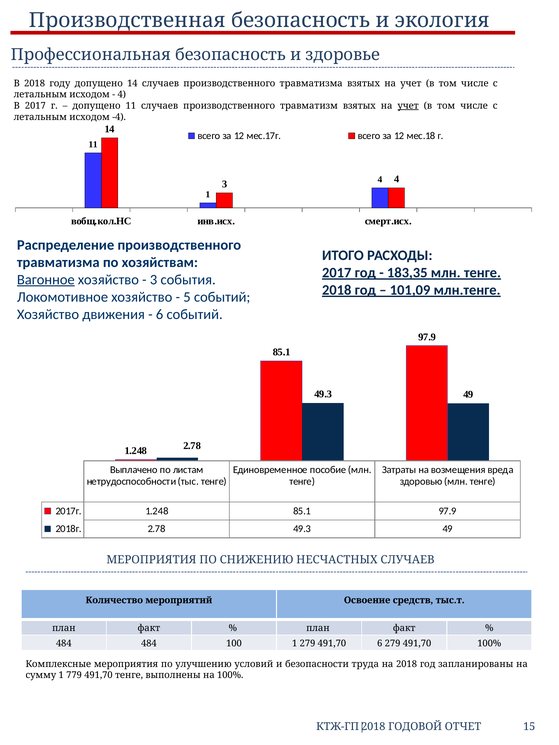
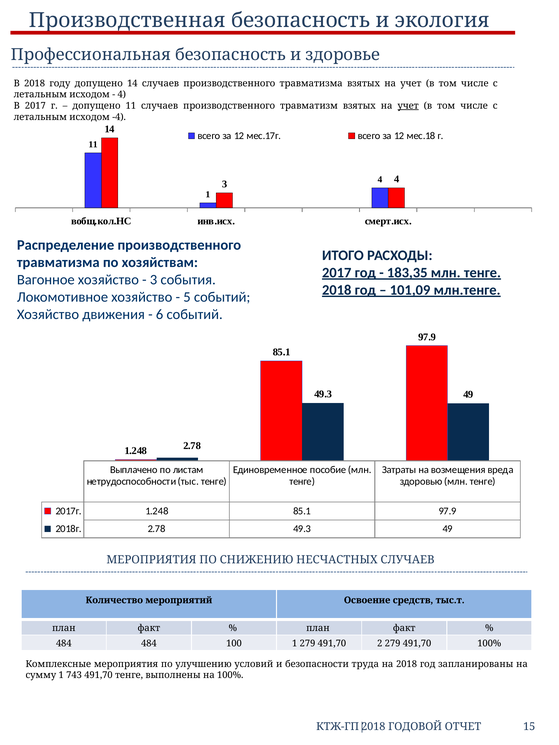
Вагонное underline: present -> none
491,70 6: 6 -> 2
779: 779 -> 743
